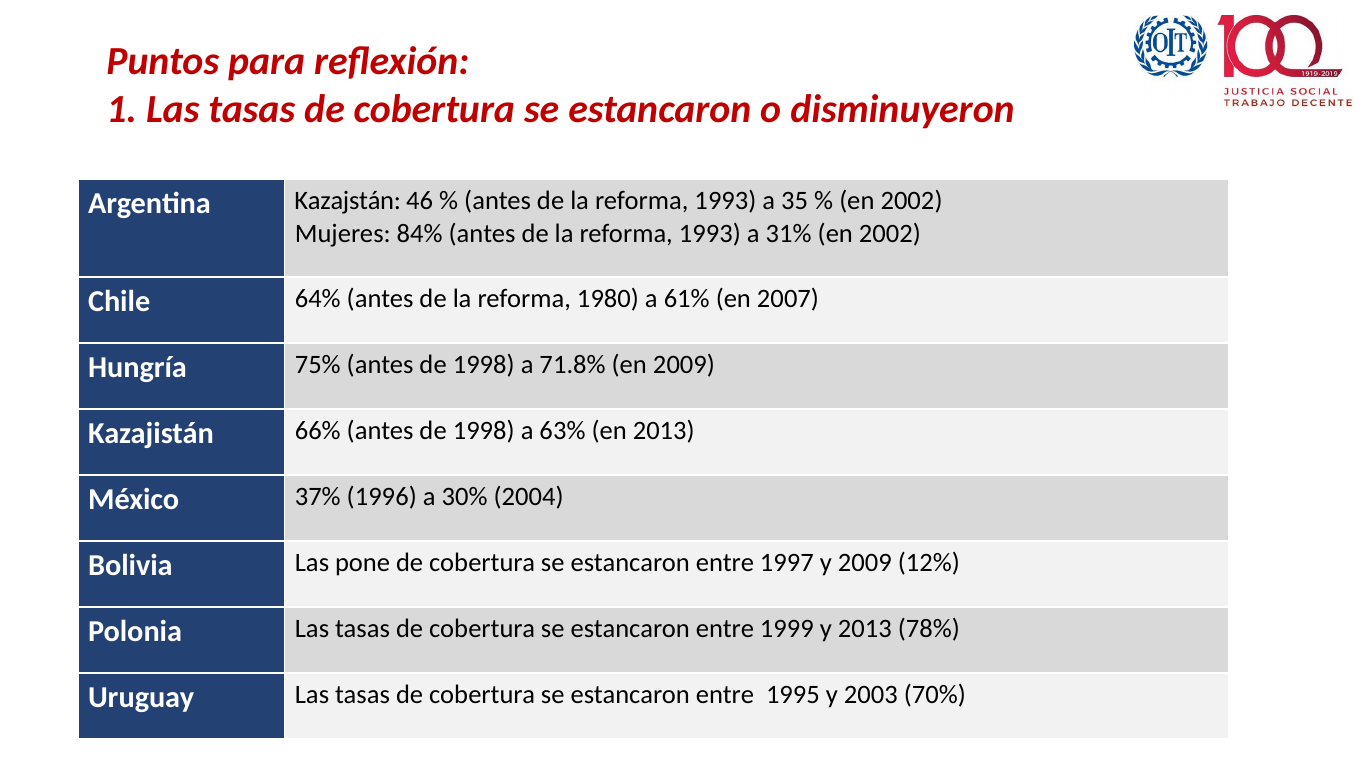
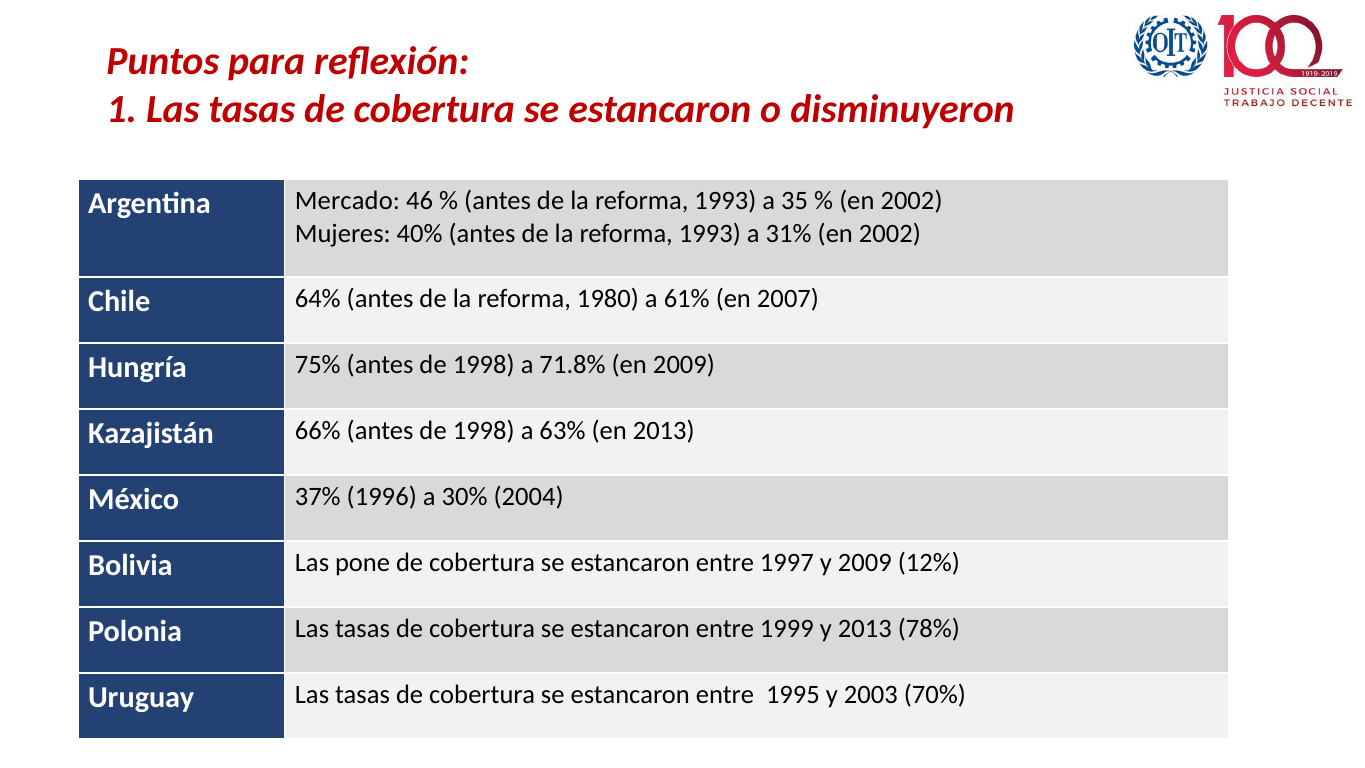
Kazajstán: Kazajstán -> Mercado
84%: 84% -> 40%
